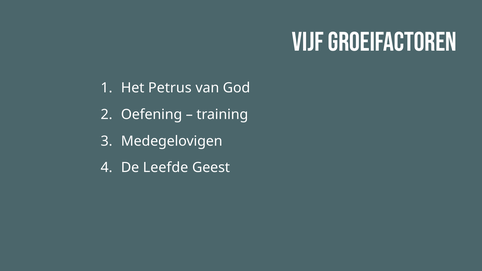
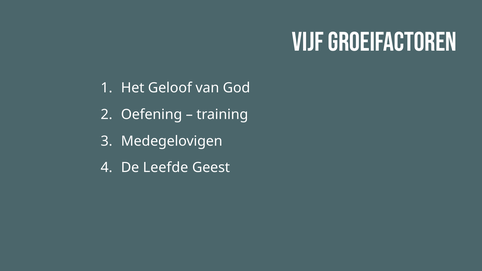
Petrus: Petrus -> Geloof
